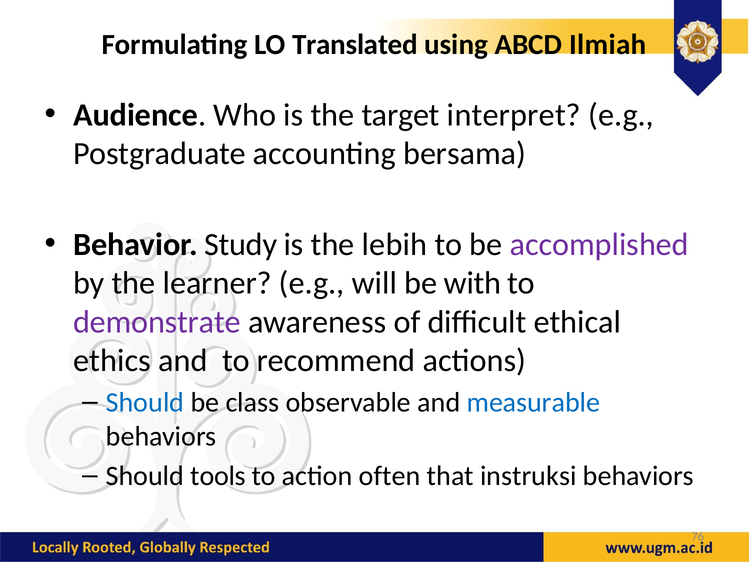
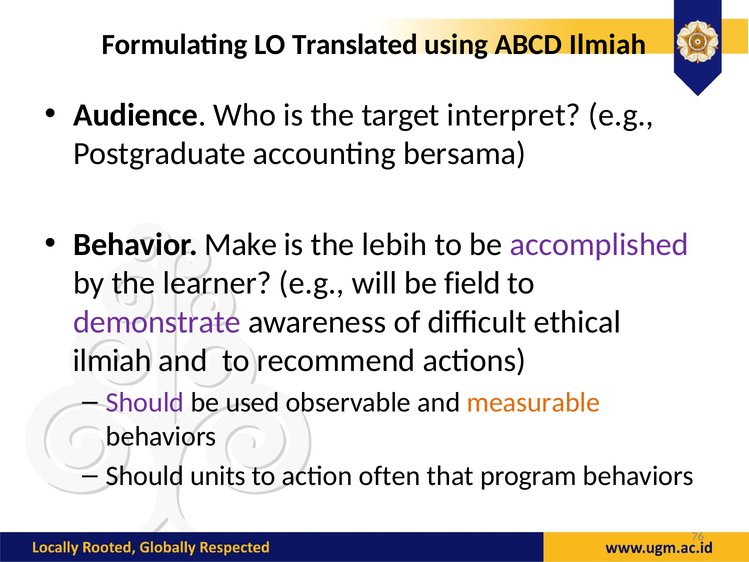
Study: Study -> Make
with: with -> field
ethics at (112, 361): ethics -> ilmiah
Should at (145, 402) colour: blue -> purple
class: class -> used
measurable colour: blue -> orange
tools: tools -> units
instruksi: instruksi -> program
